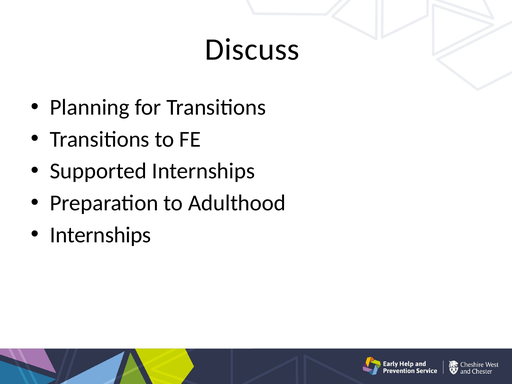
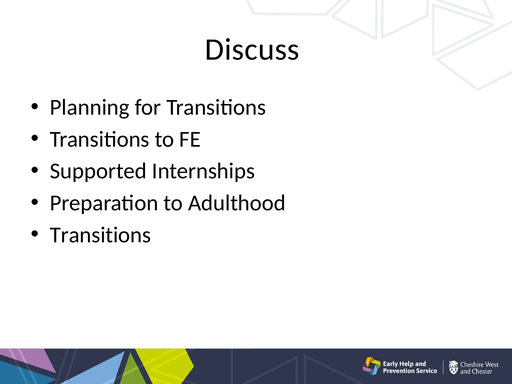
Internships at (101, 235): Internships -> Transitions
